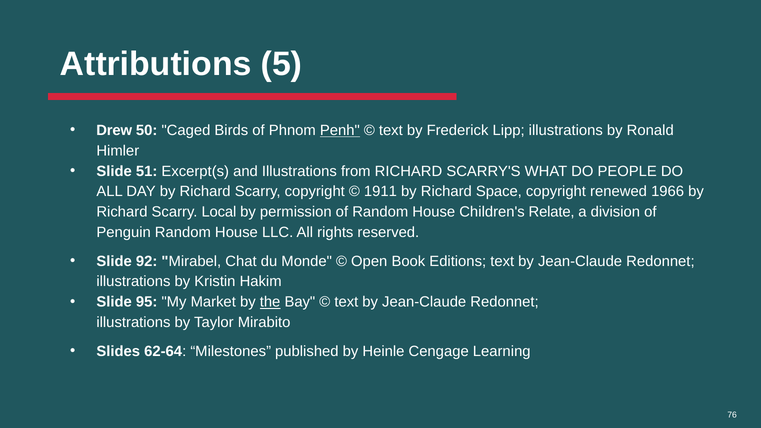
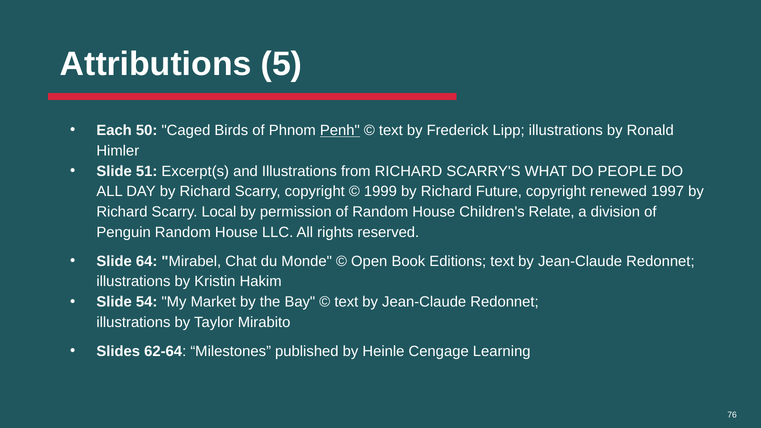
Drew: Drew -> Each
1911: 1911 -> 1999
Space: Space -> Future
1966: 1966 -> 1997
92: 92 -> 64
95: 95 -> 54
the underline: present -> none
